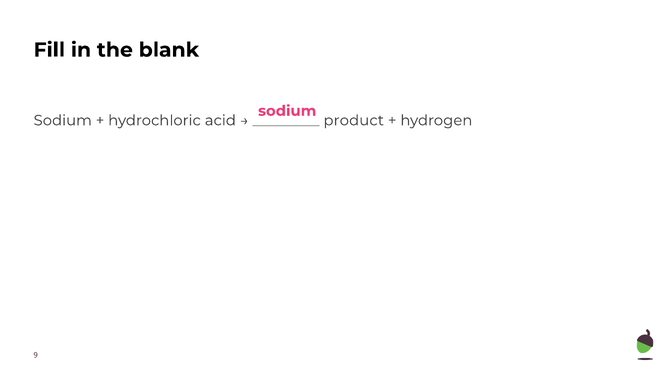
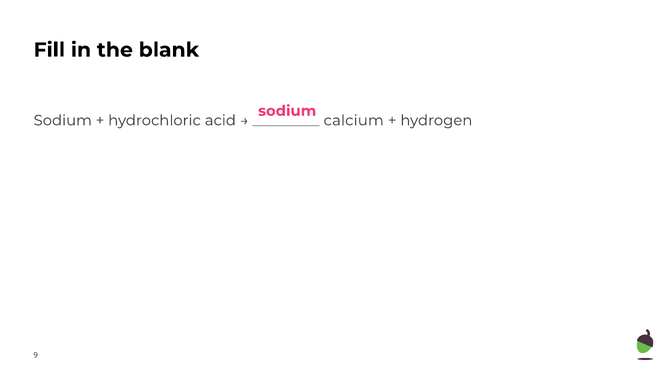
product: product -> calcium
